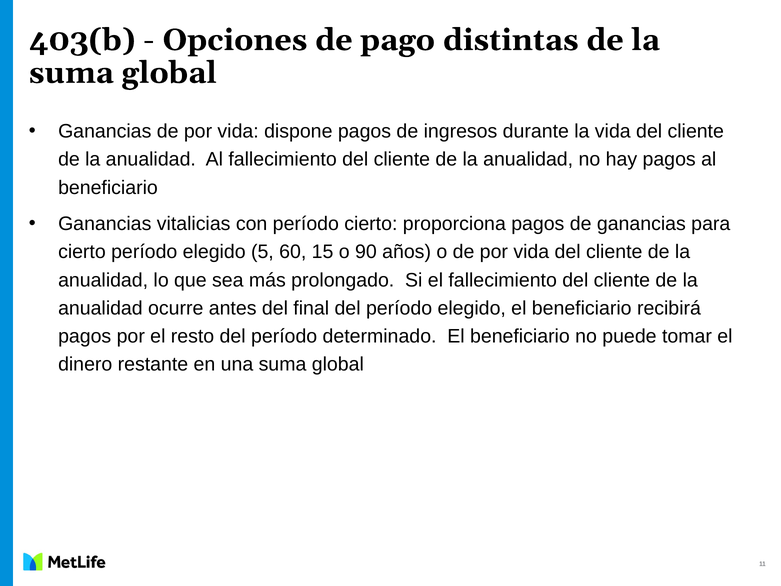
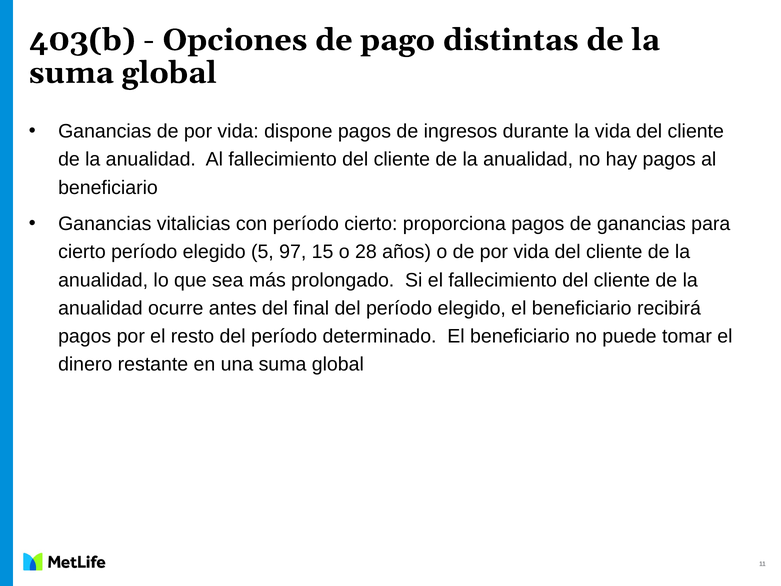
60: 60 -> 97
90: 90 -> 28
